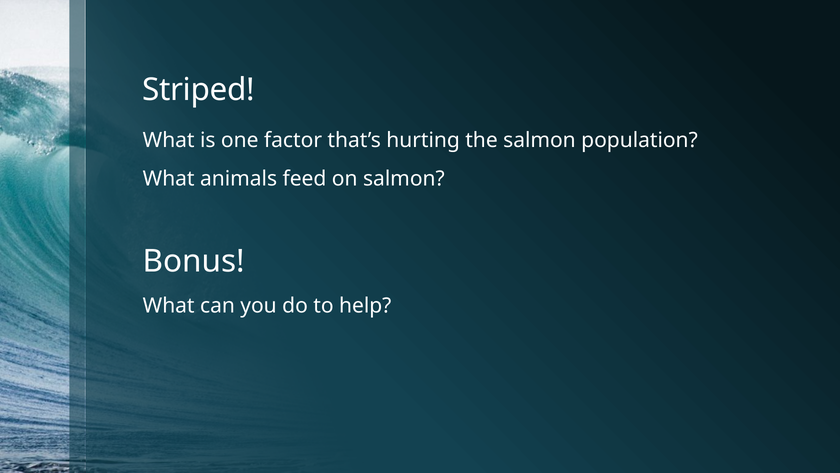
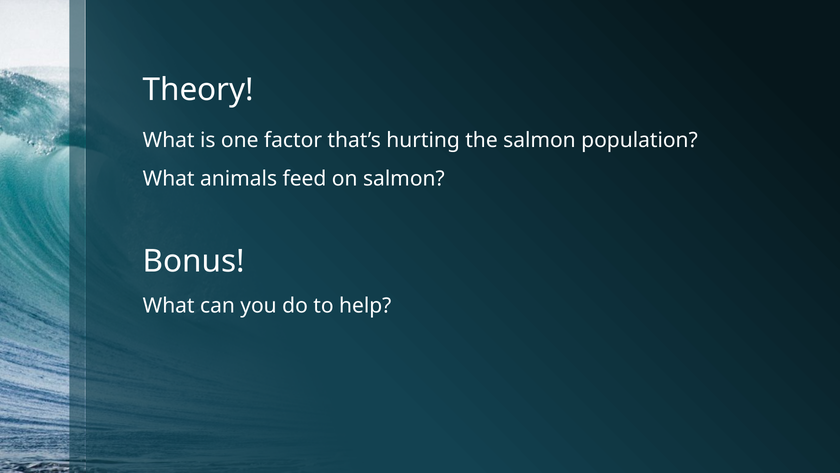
Striped: Striped -> Theory
